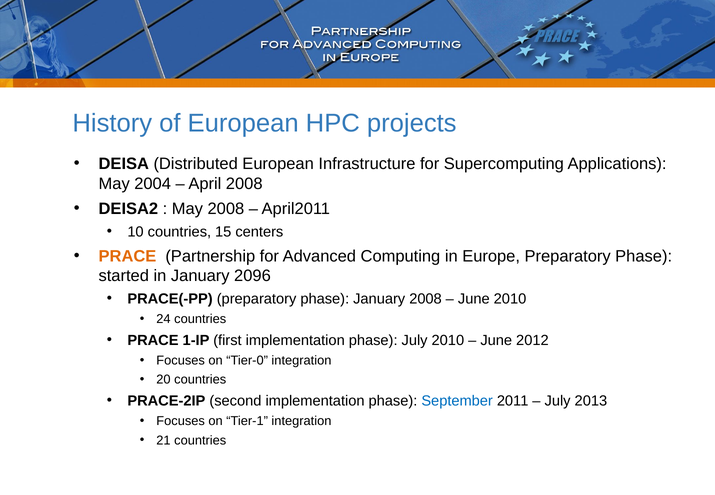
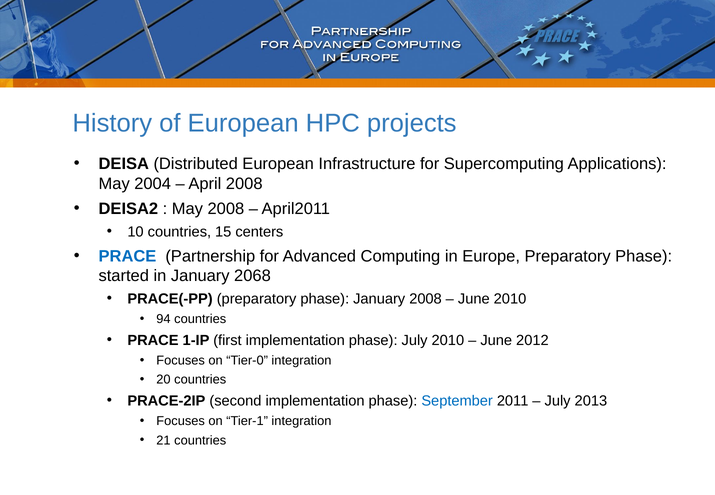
PRACE at (127, 256) colour: orange -> blue
2096: 2096 -> 2068
24: 24 -> 94
